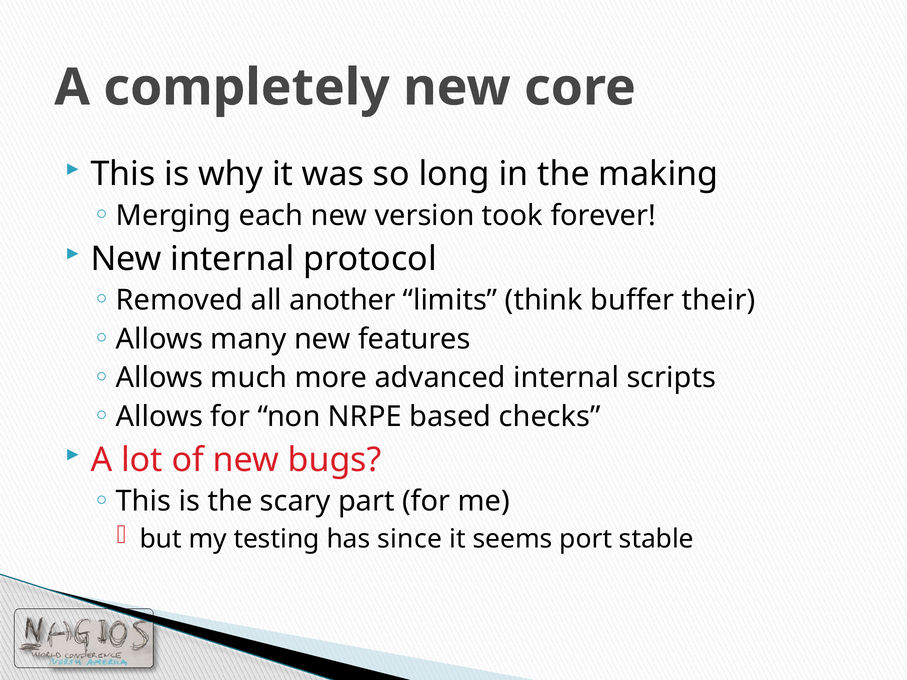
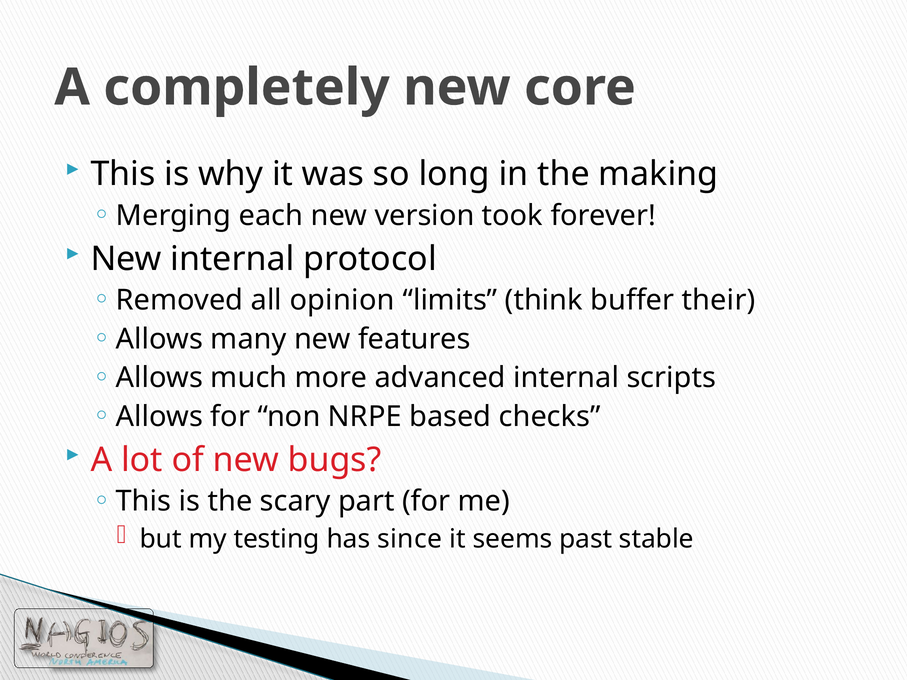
another: another -> opinion
port: port -> past
